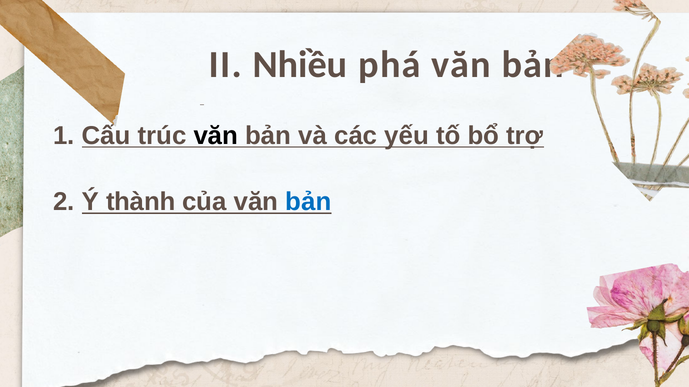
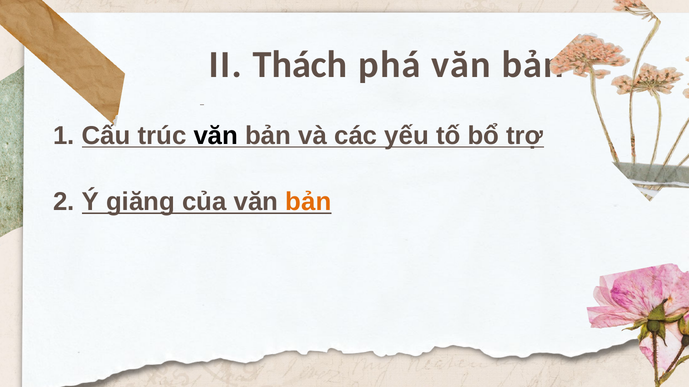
Nhiều: Nhiều -> Thách
thành: thành -> giăng
bản at (308, 202) colour: blue -> orange
